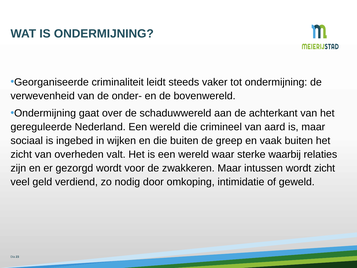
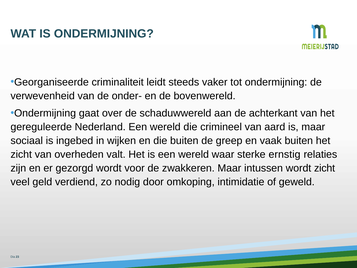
waarbij: waarbij -> ernstig
